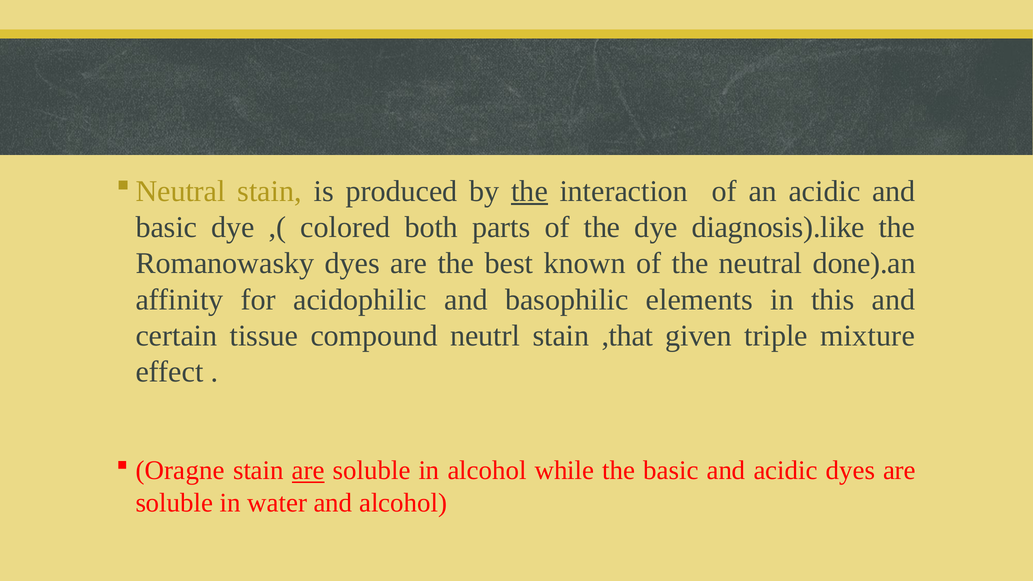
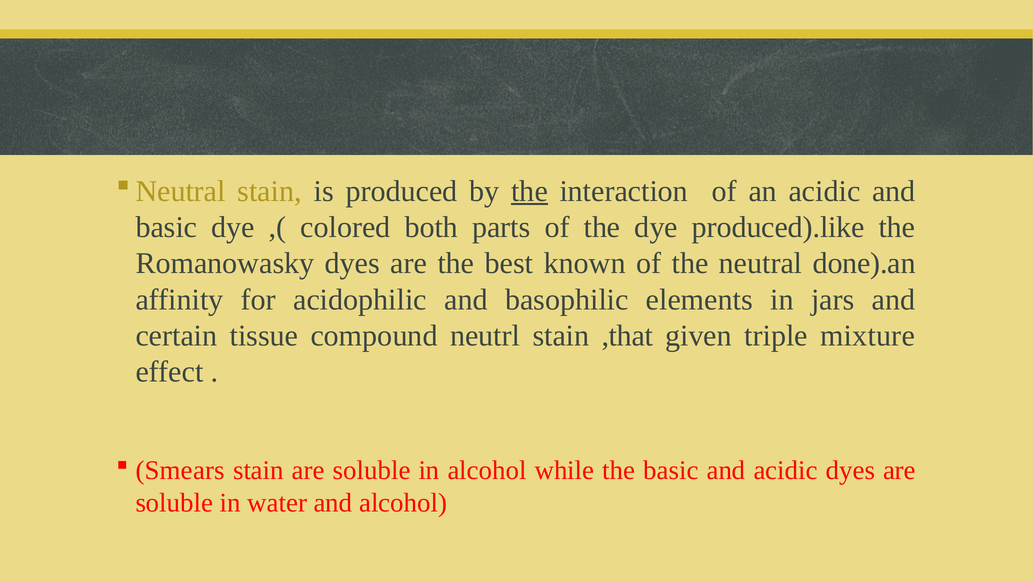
diagnosis).like: diagnosis).like -> produced).like
this: this -> jars
Oragne: Oragne -> Smears
are at (308, 471) underline: present -> none
